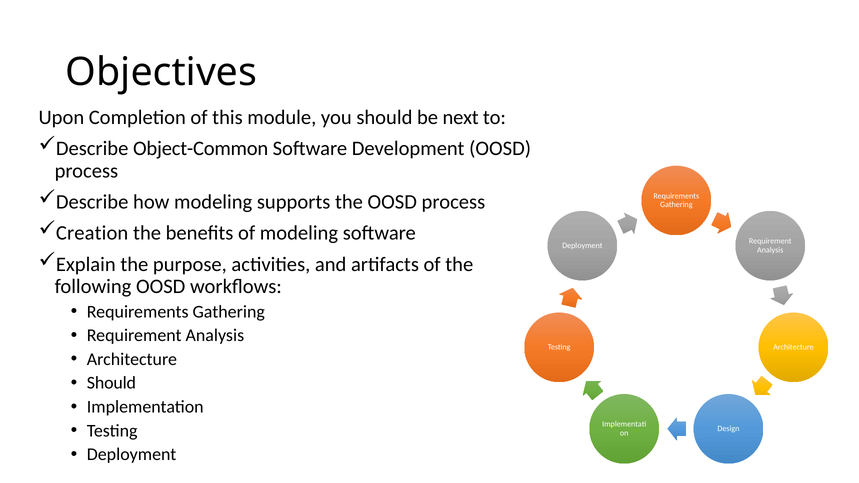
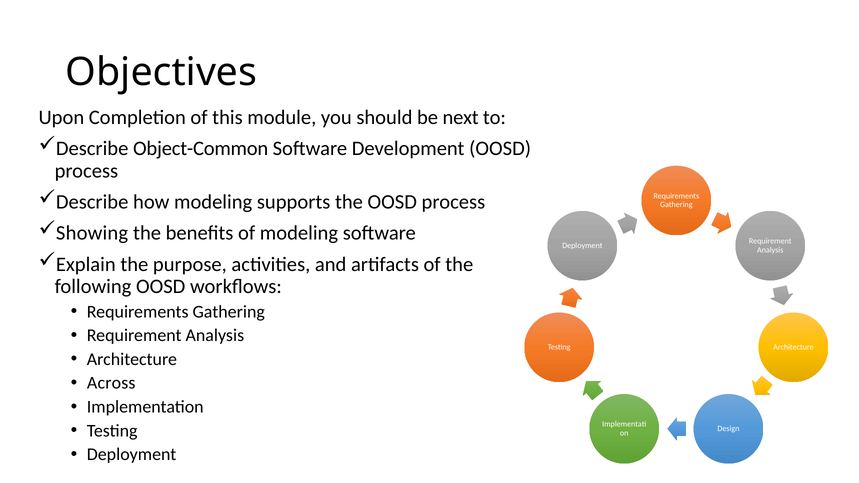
Creation: Creation -> Showing
Should at (111, 383): Should -> Across
